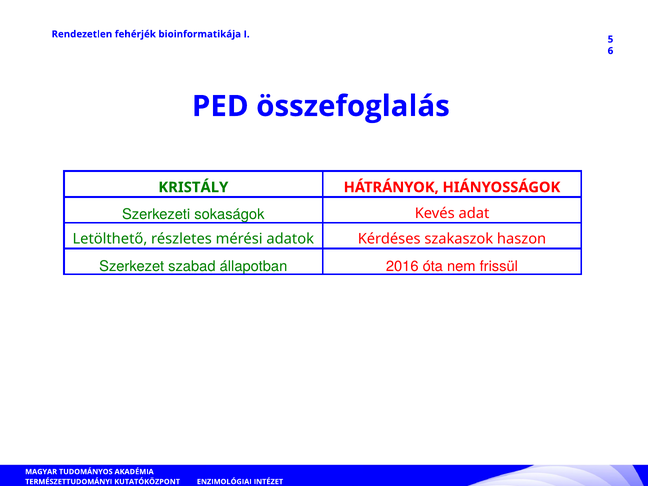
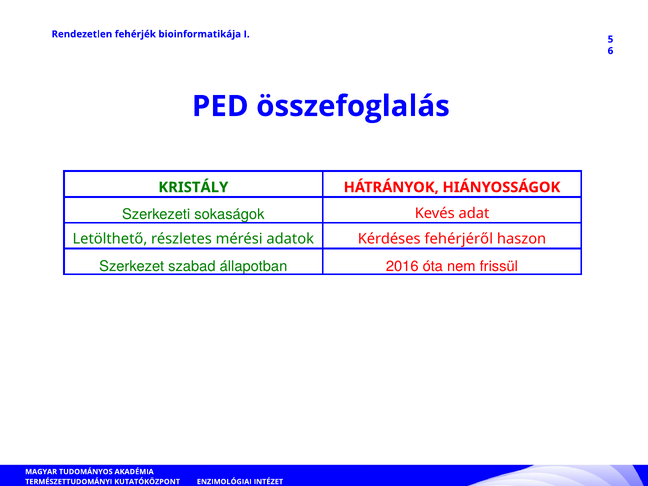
szakaszok: szakaszok -> fehérjéről
